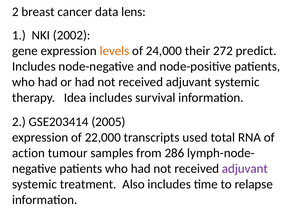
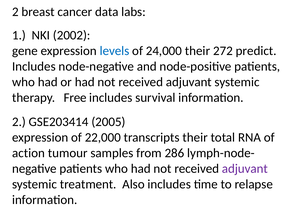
lens: lens -> labs
levels colour: orange -> blue
Idea: Idea -> Free
transcripts used: used -> their
